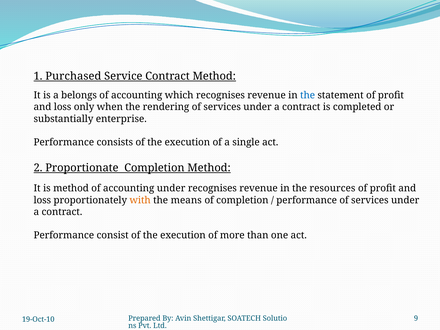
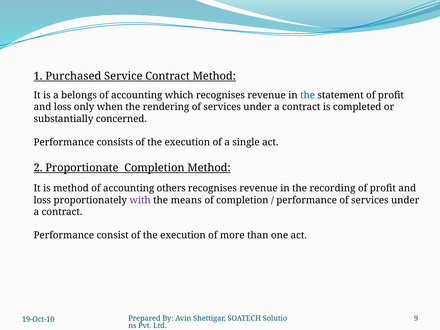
enterprise: enterprise -> concerned
accounting under: under -> others
resources: resources -> recording
with colour: orange -> purple
